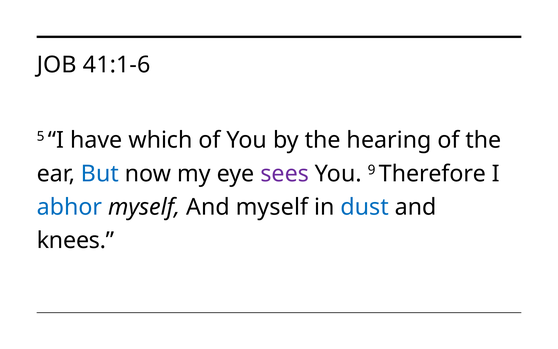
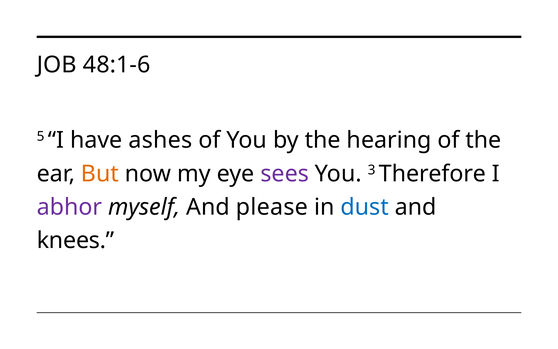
41:1-6: 41:1-6 -> 48:1-6
which: which -> ashes
But colour: blue -> orange
9: 9 -> 3
abhor colour: blue -> purple
And myself: myself -> please
